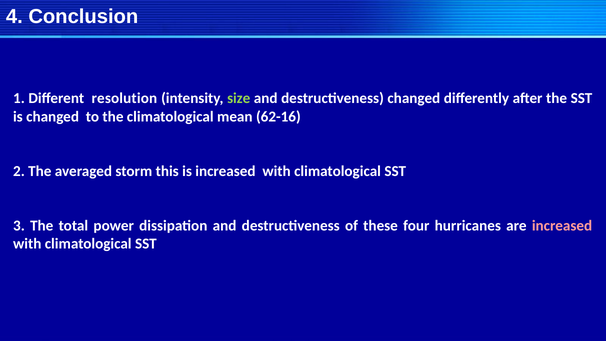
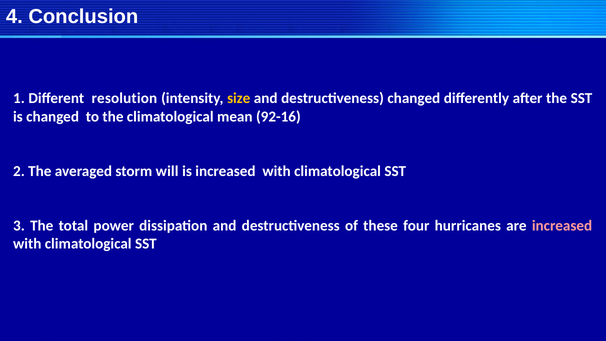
size colour: light green -> yellow
62-16: 62-16 -> 92-16
this: this -> will
